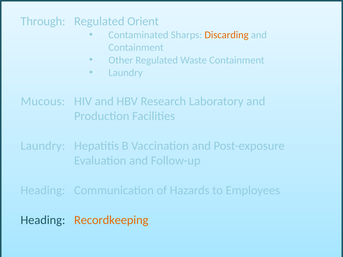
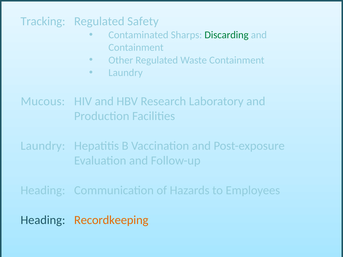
Through: Through -> Tracking
Orient: Orient -> Safety
Discarding colour: orange -> green
